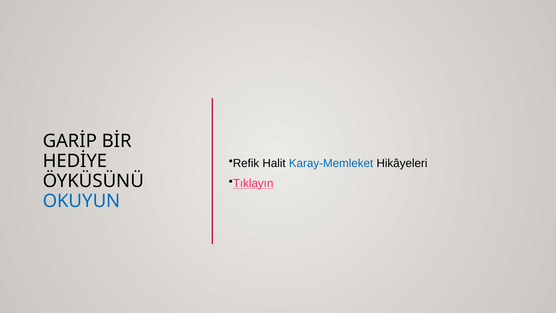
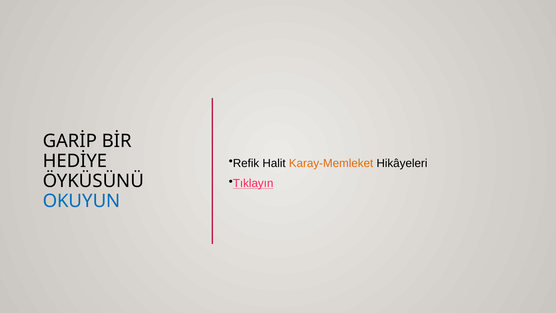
Karay-Memleket colour: blue -> orange
